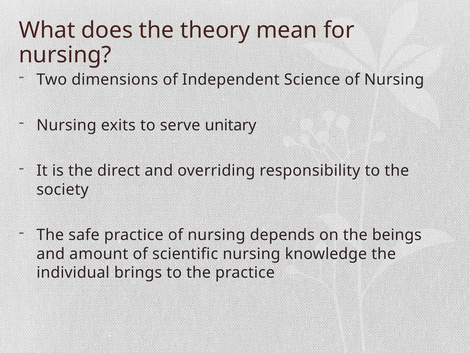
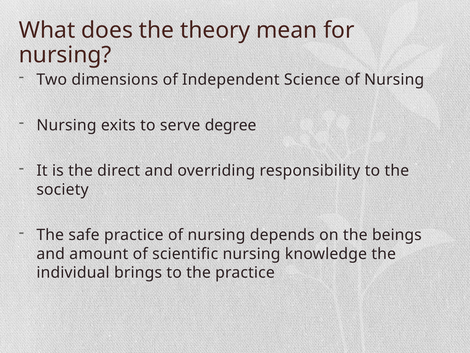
unitary: unitary -> degree
